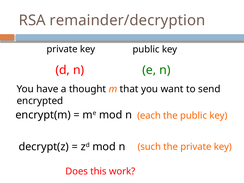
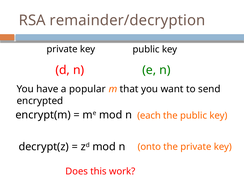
thought: thought -> popular
such: such -> onto
